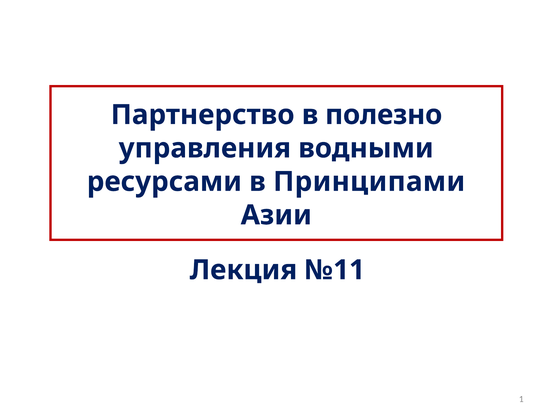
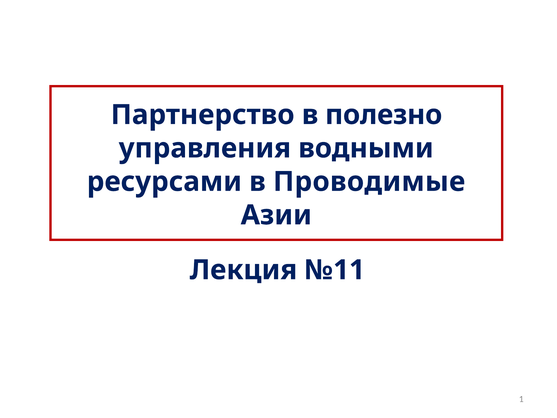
Принципами: Принципами -> Проводимые
